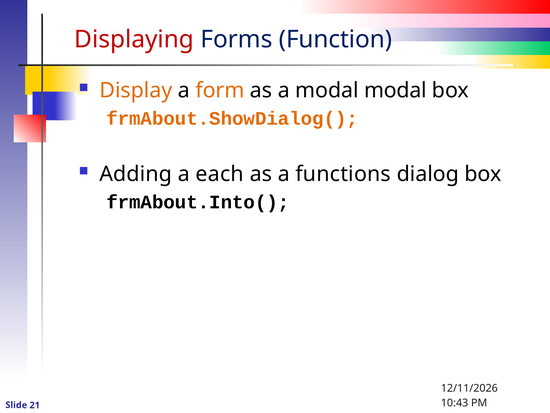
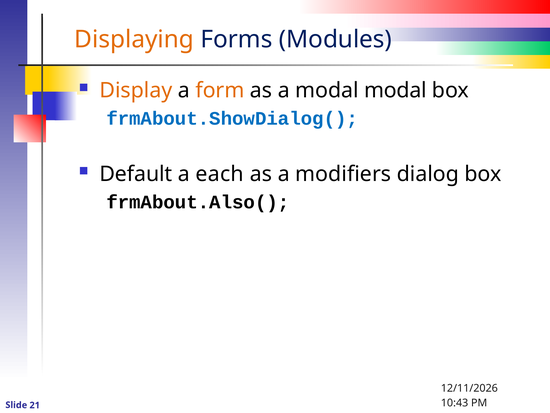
Displaying colour: red -> orange
Function: Function -> Modules
frmAbout.ShowDialog( colour: orange -> blue
Adding: Adding -> Default
functions: functions -> modifiers
frmAbout.Into(: frmAbout.Into( -> frmAbout.Also(
